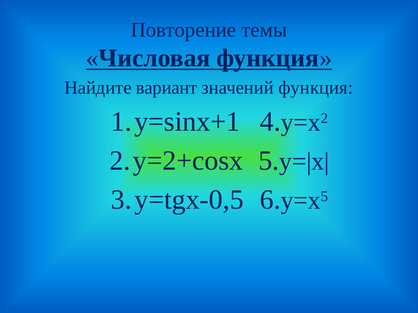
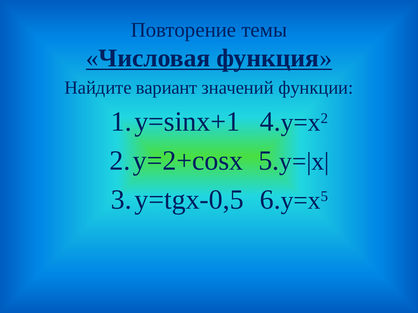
значений функция: функция -> функции
